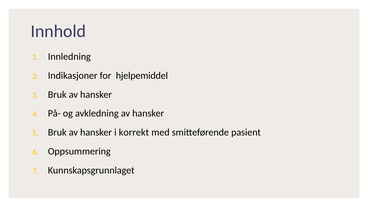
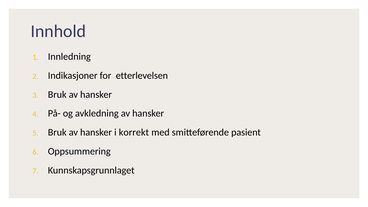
hjelpemiddel: hjelpemiddel -> etterlevelsen
